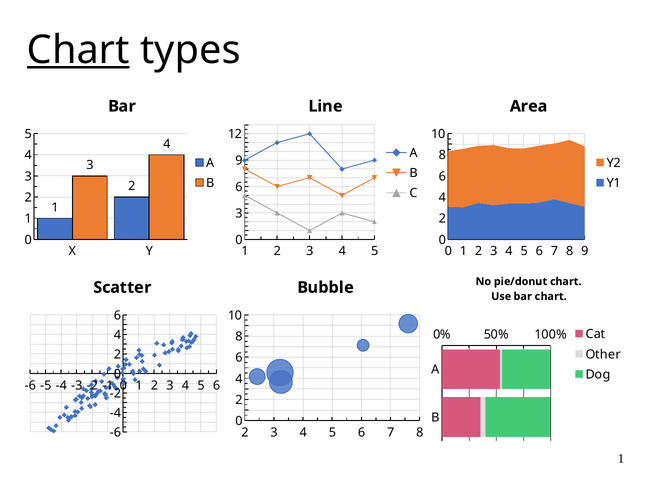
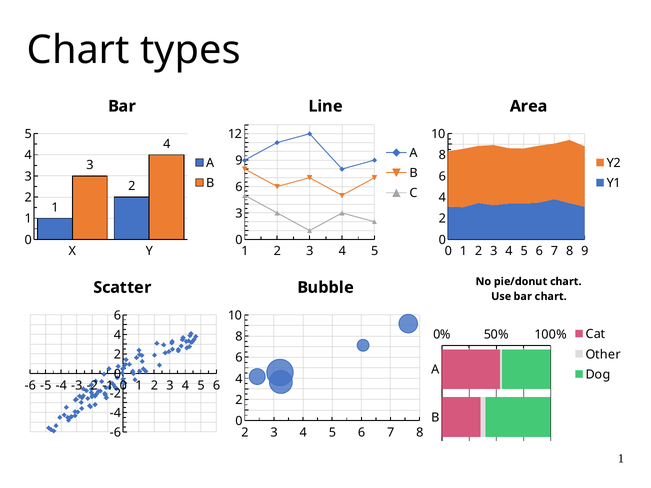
Chart at (78, 50) underline: present -> none
